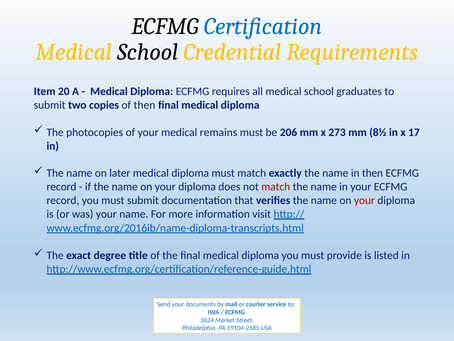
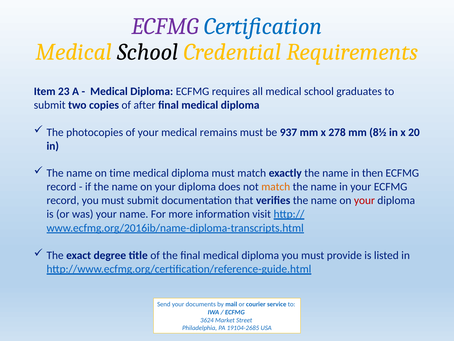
ECFMG at (165, 26) colour: black -> purple
20: 20 -> 23
of then: then -> after
206: 206 -> 937
273: 273 -> 278
17: 17 -> 20
later: later -> time
match at (276, 187) colour: red -> orange
